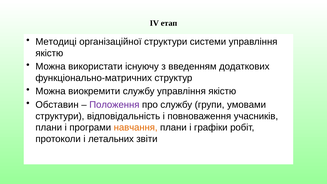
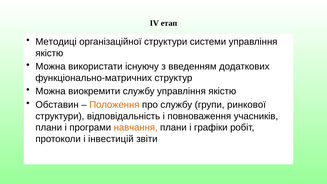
Положення colour: purple -> orange
умовами: умовами -> ринкової
летальних: летальних -> інвестицій
